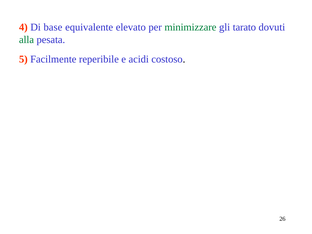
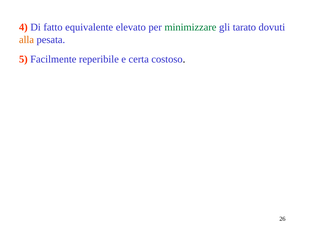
base: base -> fatto
alla colour: green -> orange
acidi: acidi -> certa
